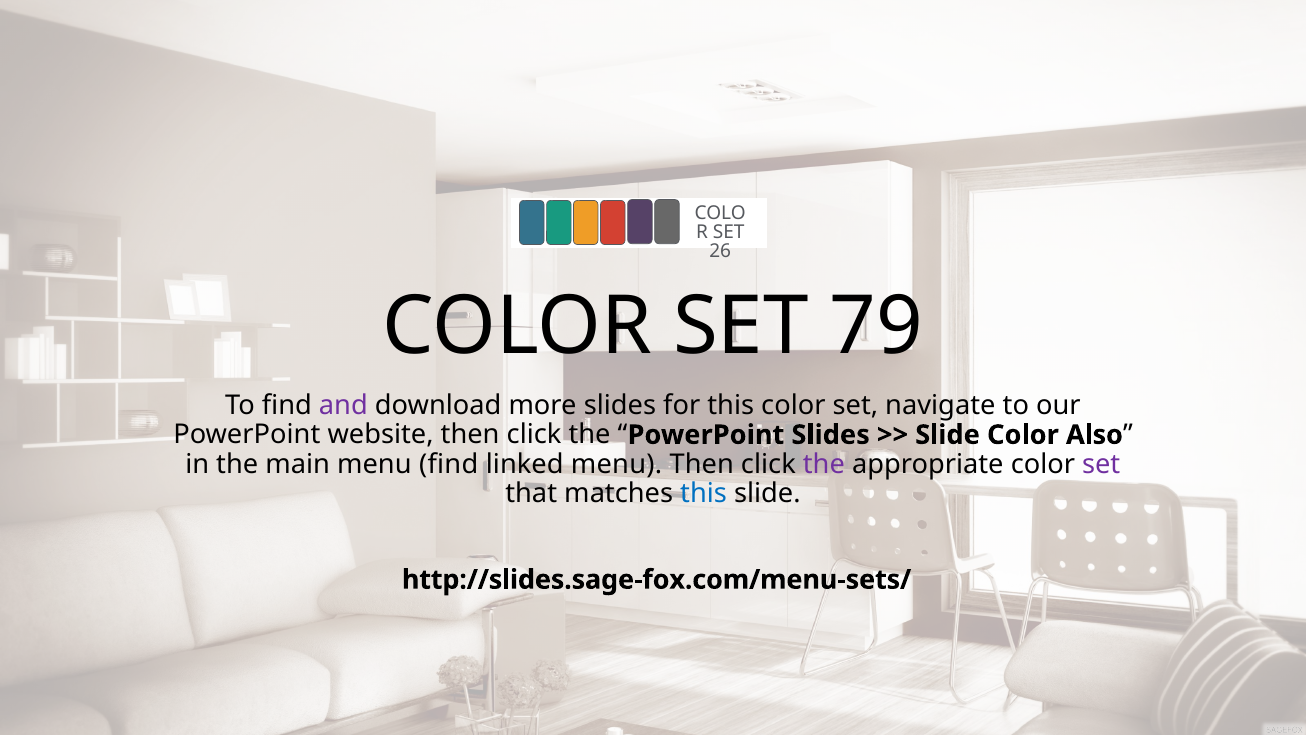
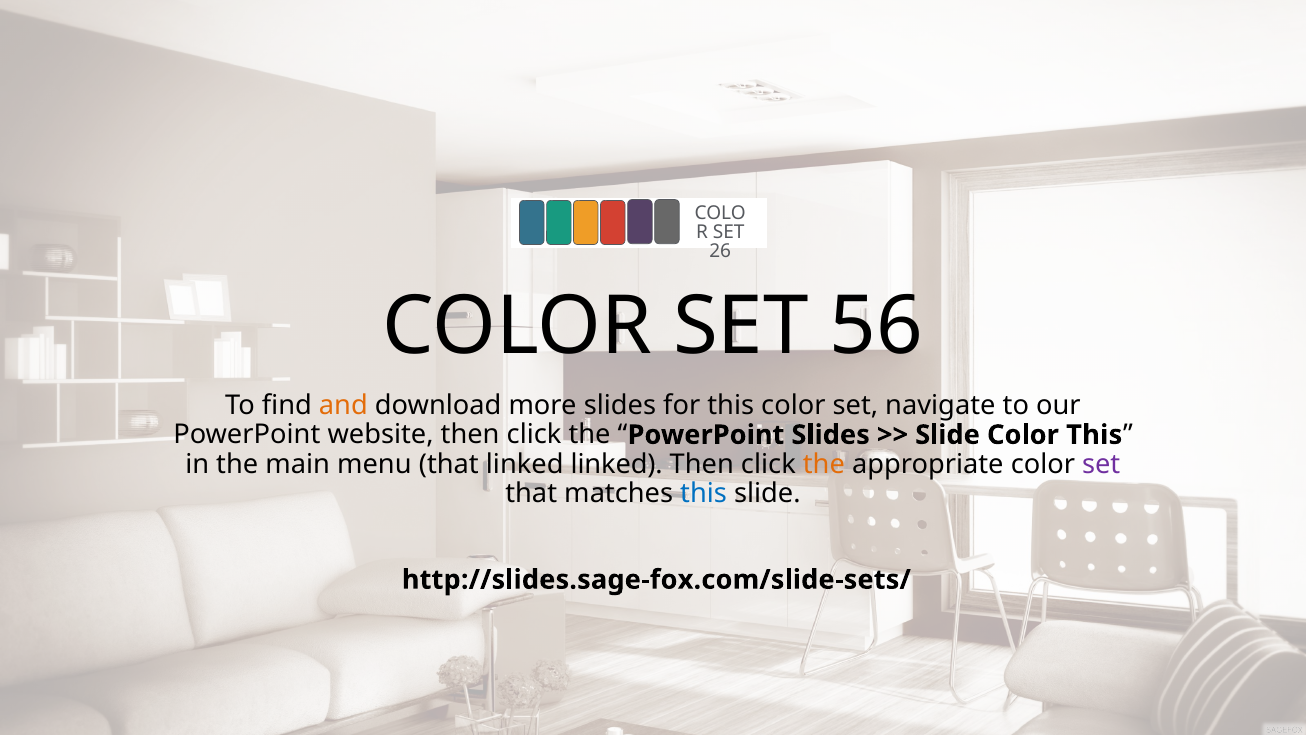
79: 79 -> 56
and colour: purple -> orange
Color Also: Also -> This
menu find: find -> that
linked menu: menu -> linked
the at (824, 464) colour: purple -> orange
http://slides.sage-fox.com/menu-sets/: http://slides.sage-fox.com/menu-sets/ -> http://slides.sage-fox.com/slide-sets/
